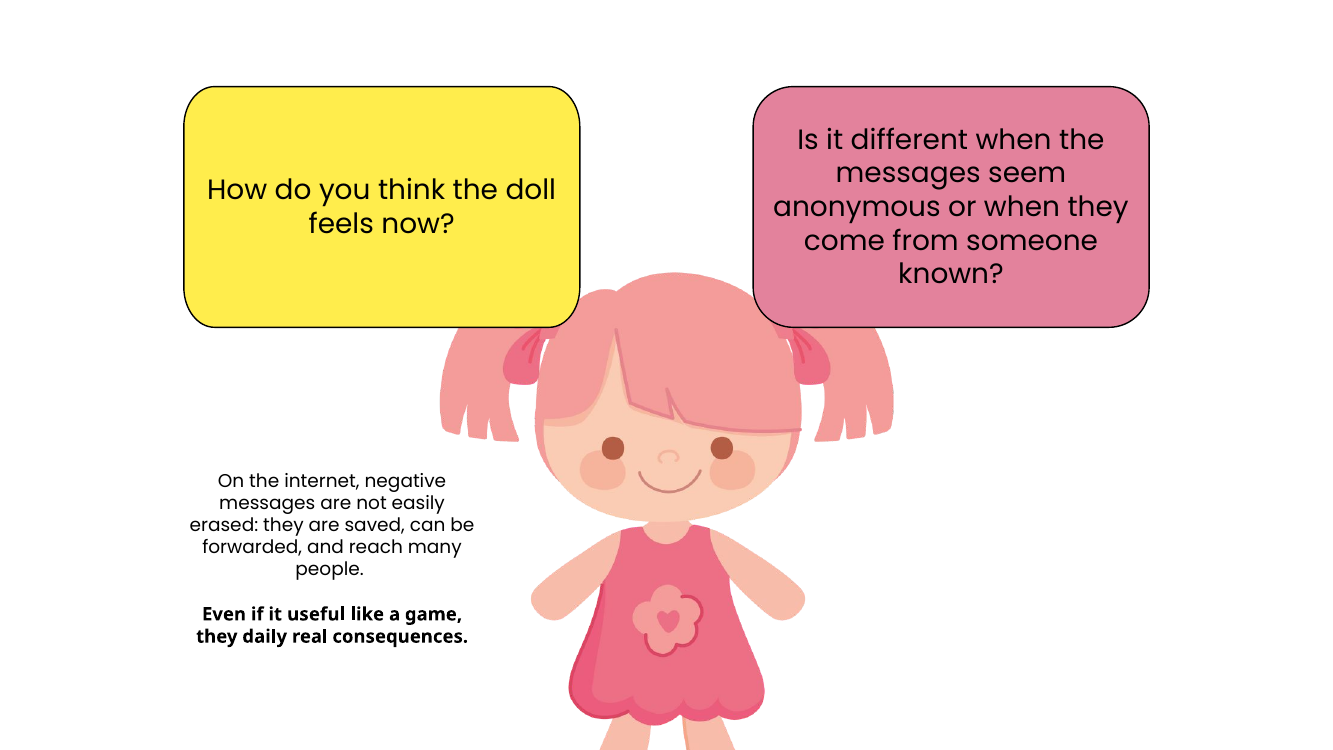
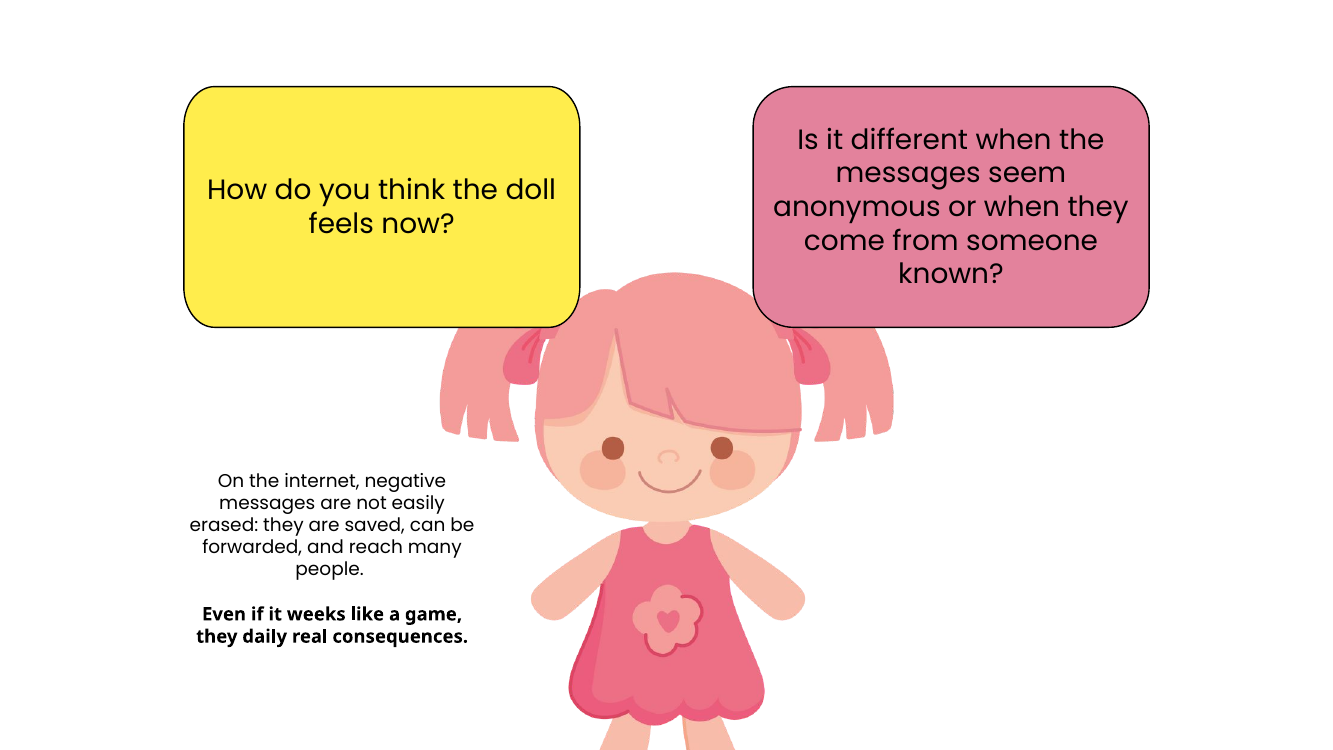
useful: useful -> weeks
